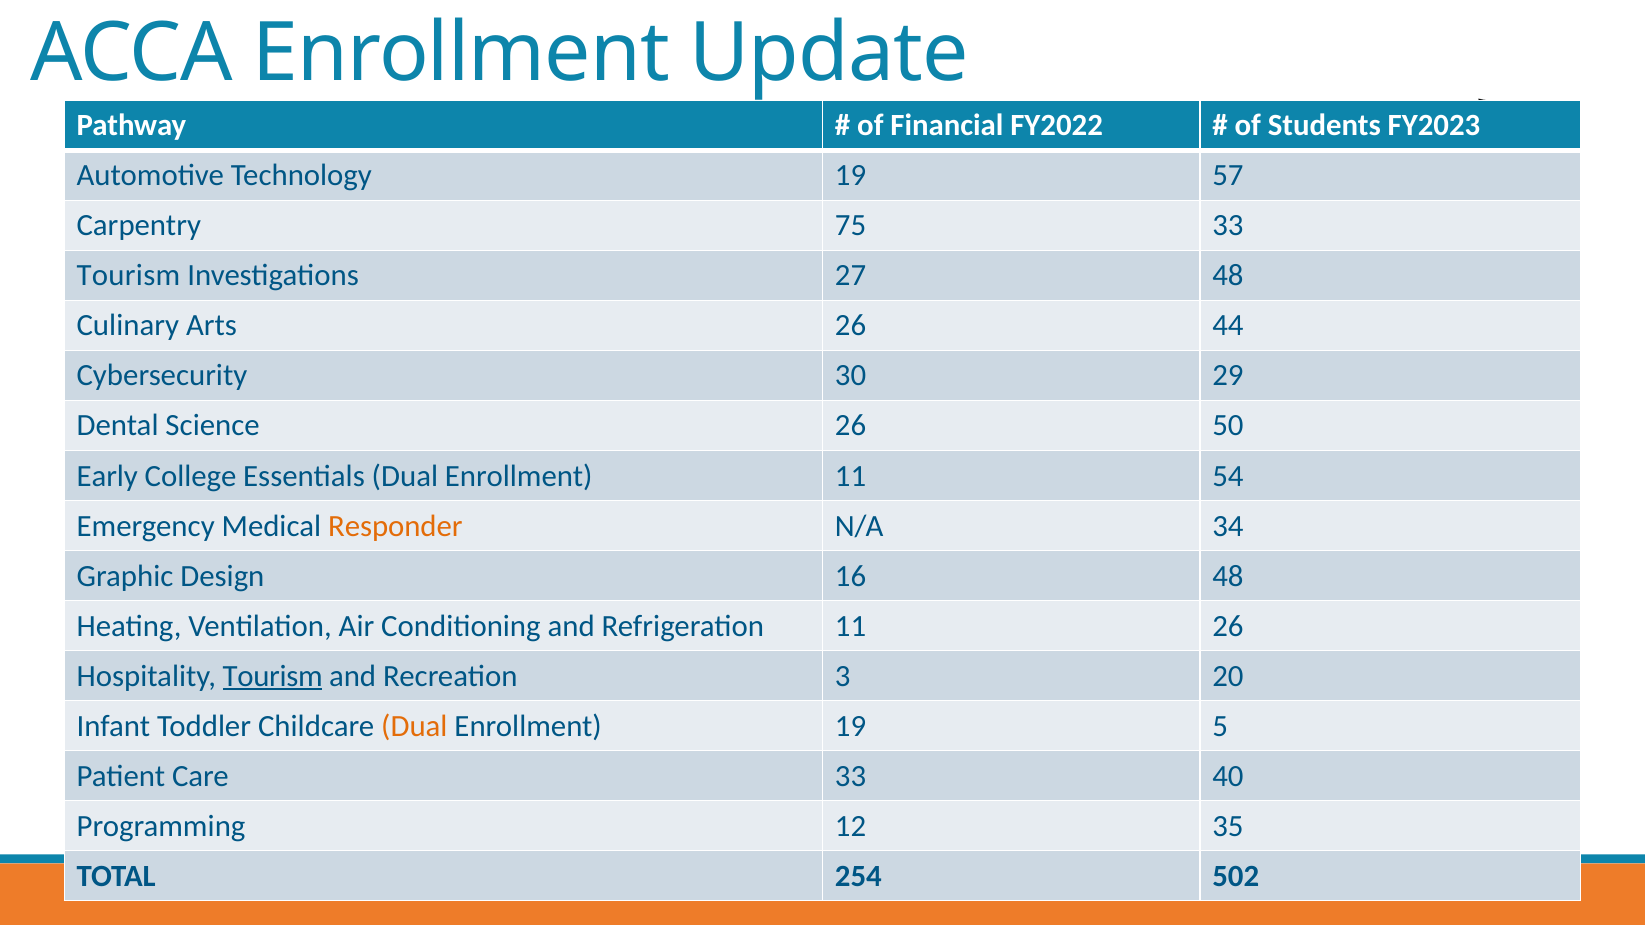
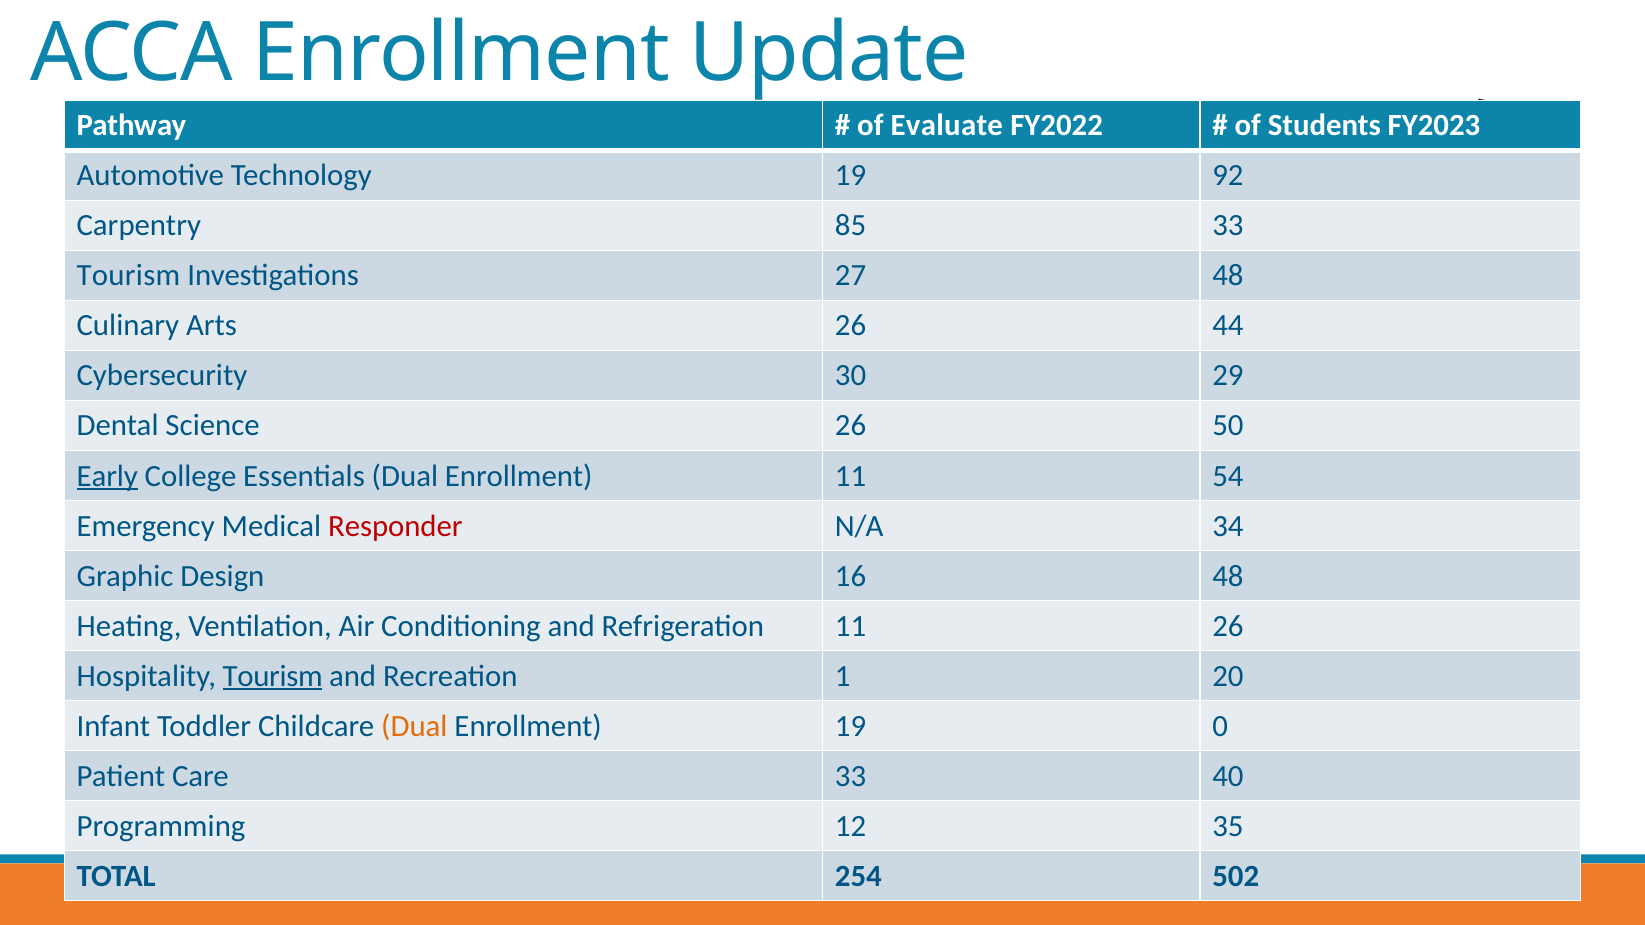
Financial: Financial -> Evaluate
57: 57 -> 92
75: 75 -> 85
Early underline: none -> present
Responder colour: orange -> red
3: 3 -> 1
5: 5 -> 0
